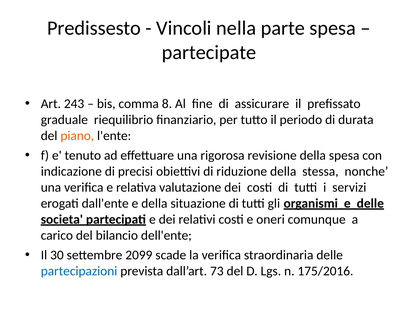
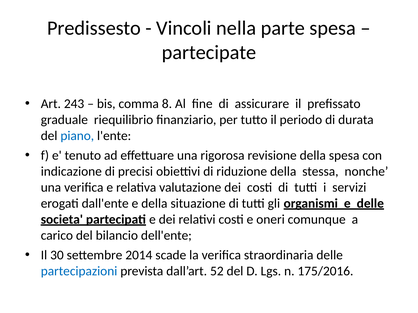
piano colour: orange -> blue
2099: 2099 -> 2014
73: 73 -> 52
